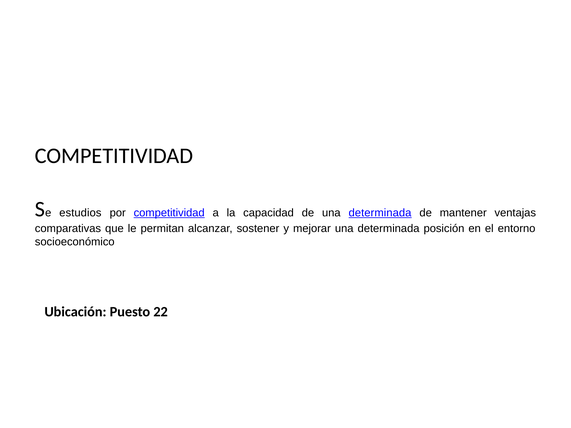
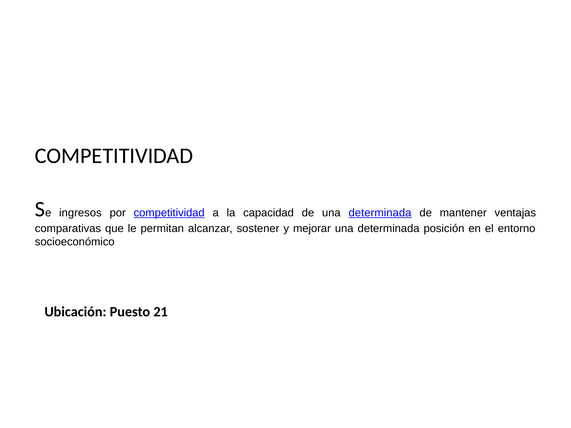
estudios: estudios -> ingresos
22: 22 -> 21
